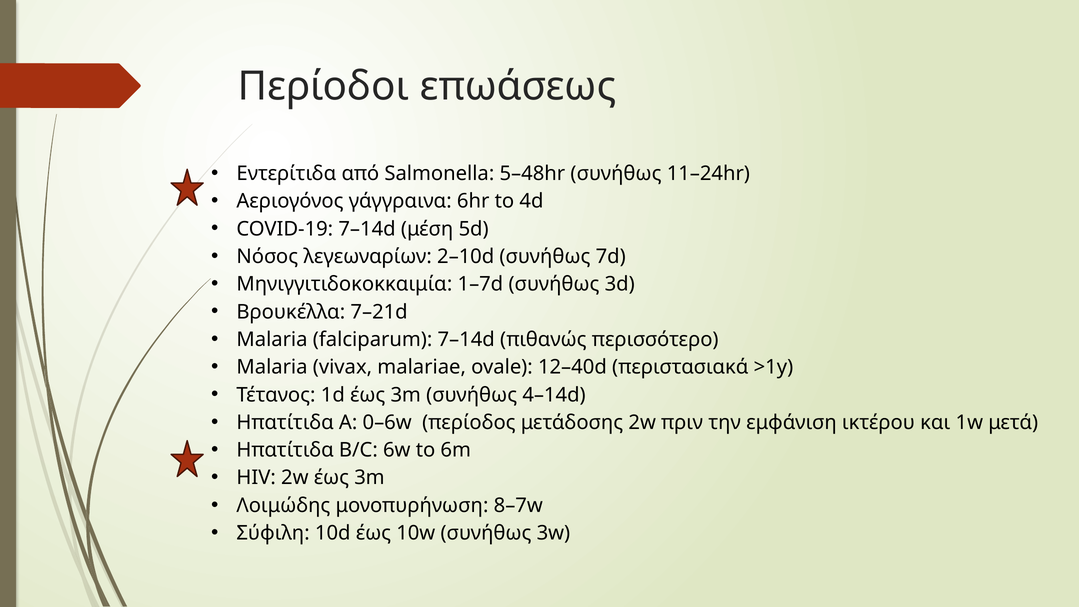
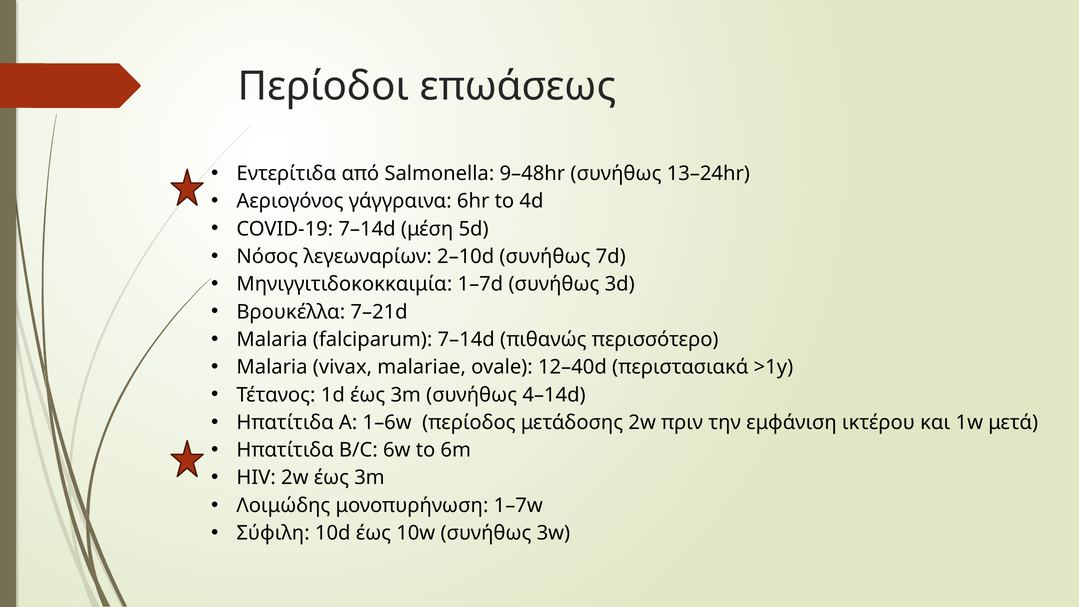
5–48hr: 5–48hr -> 9–48hr
11–24hr: 11–24hr -> 13–24hr
0–6w: 0–6w -> 1–6w
8–7w: 8–7w -> 1–7w
